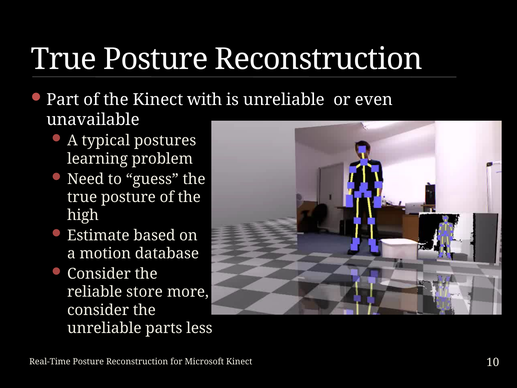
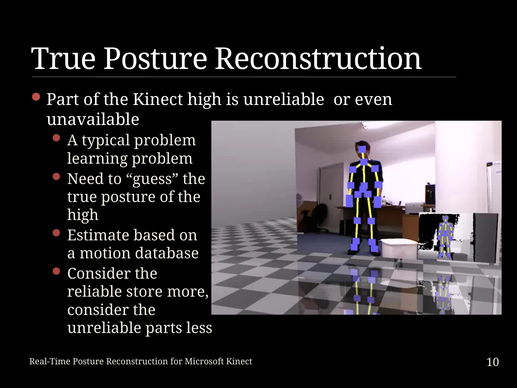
Kinect with: with -> high
typical postures: postures -> problem
